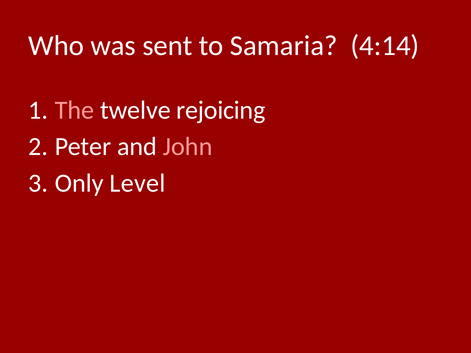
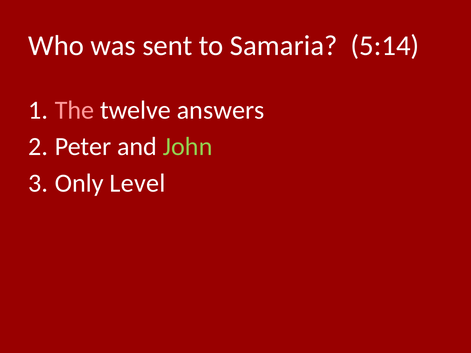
4:14: 4:14 -> 5:14
rejoicing: rejoicing -> answers
John colour: pink -> light green
